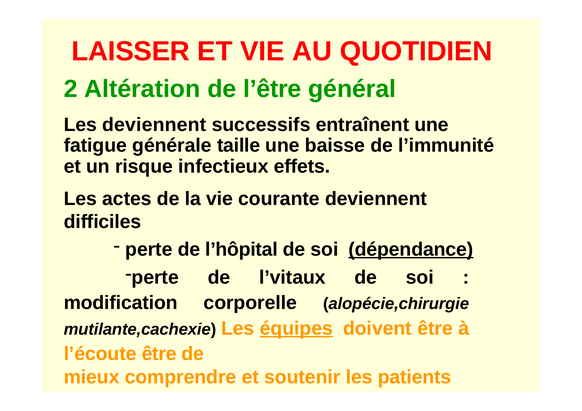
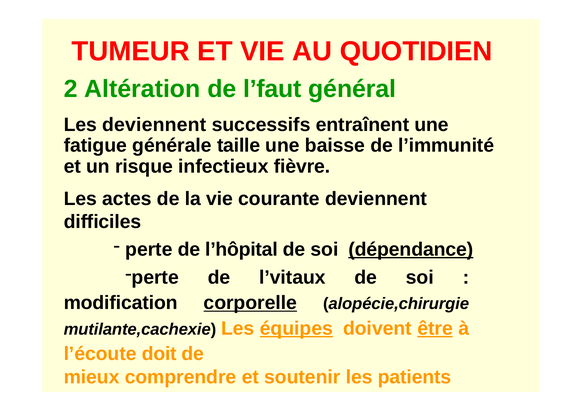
LAISSER: LAISSER -> TUMEUR
l’être: l’être -> l’faut
effets: effets -> fièvre
corporelle underline: none -> present
être at (435, 329) underline: none -> present
l’écoute être: être -> doit
